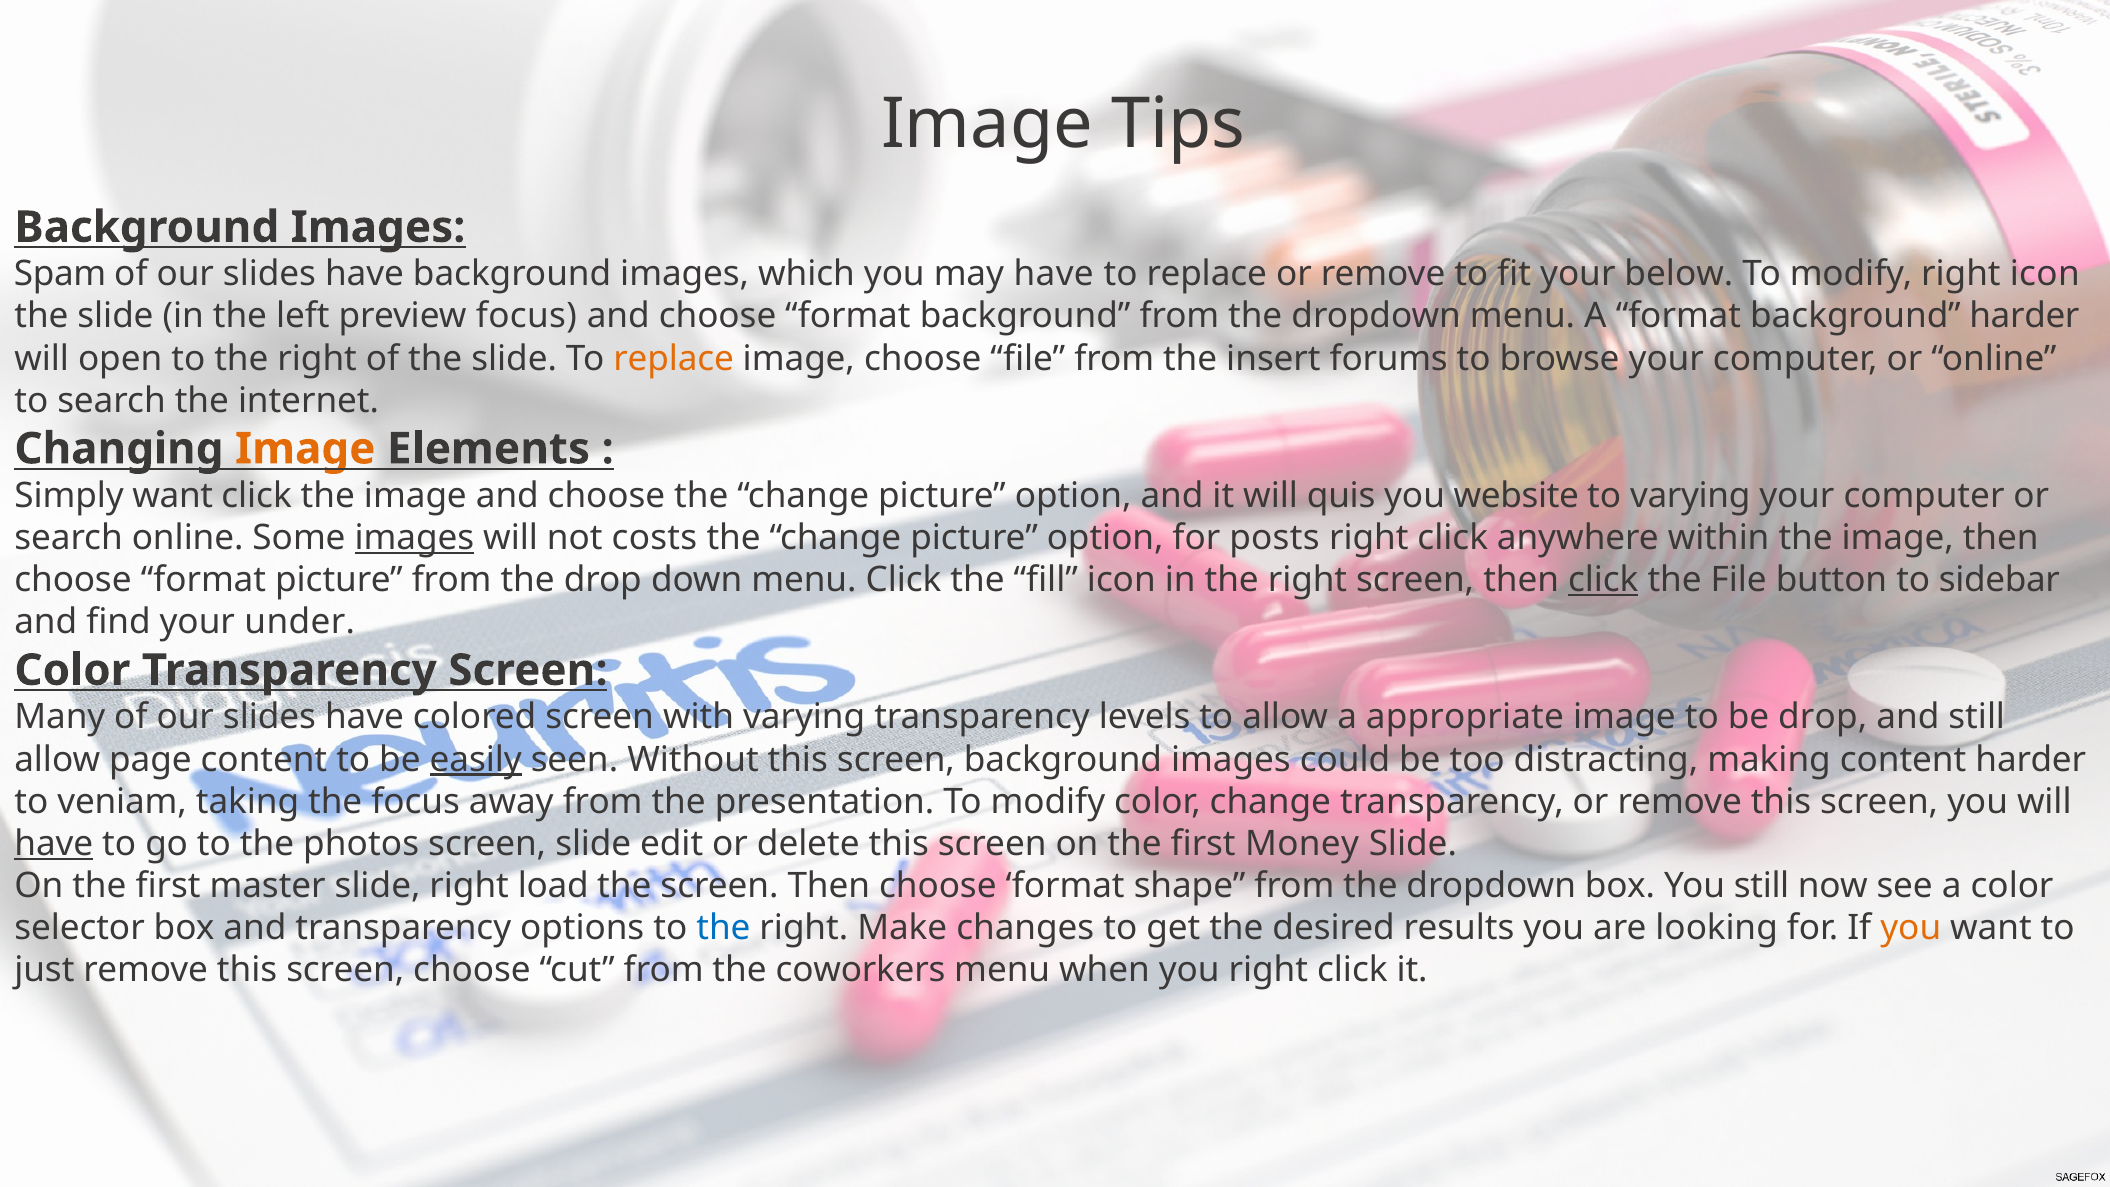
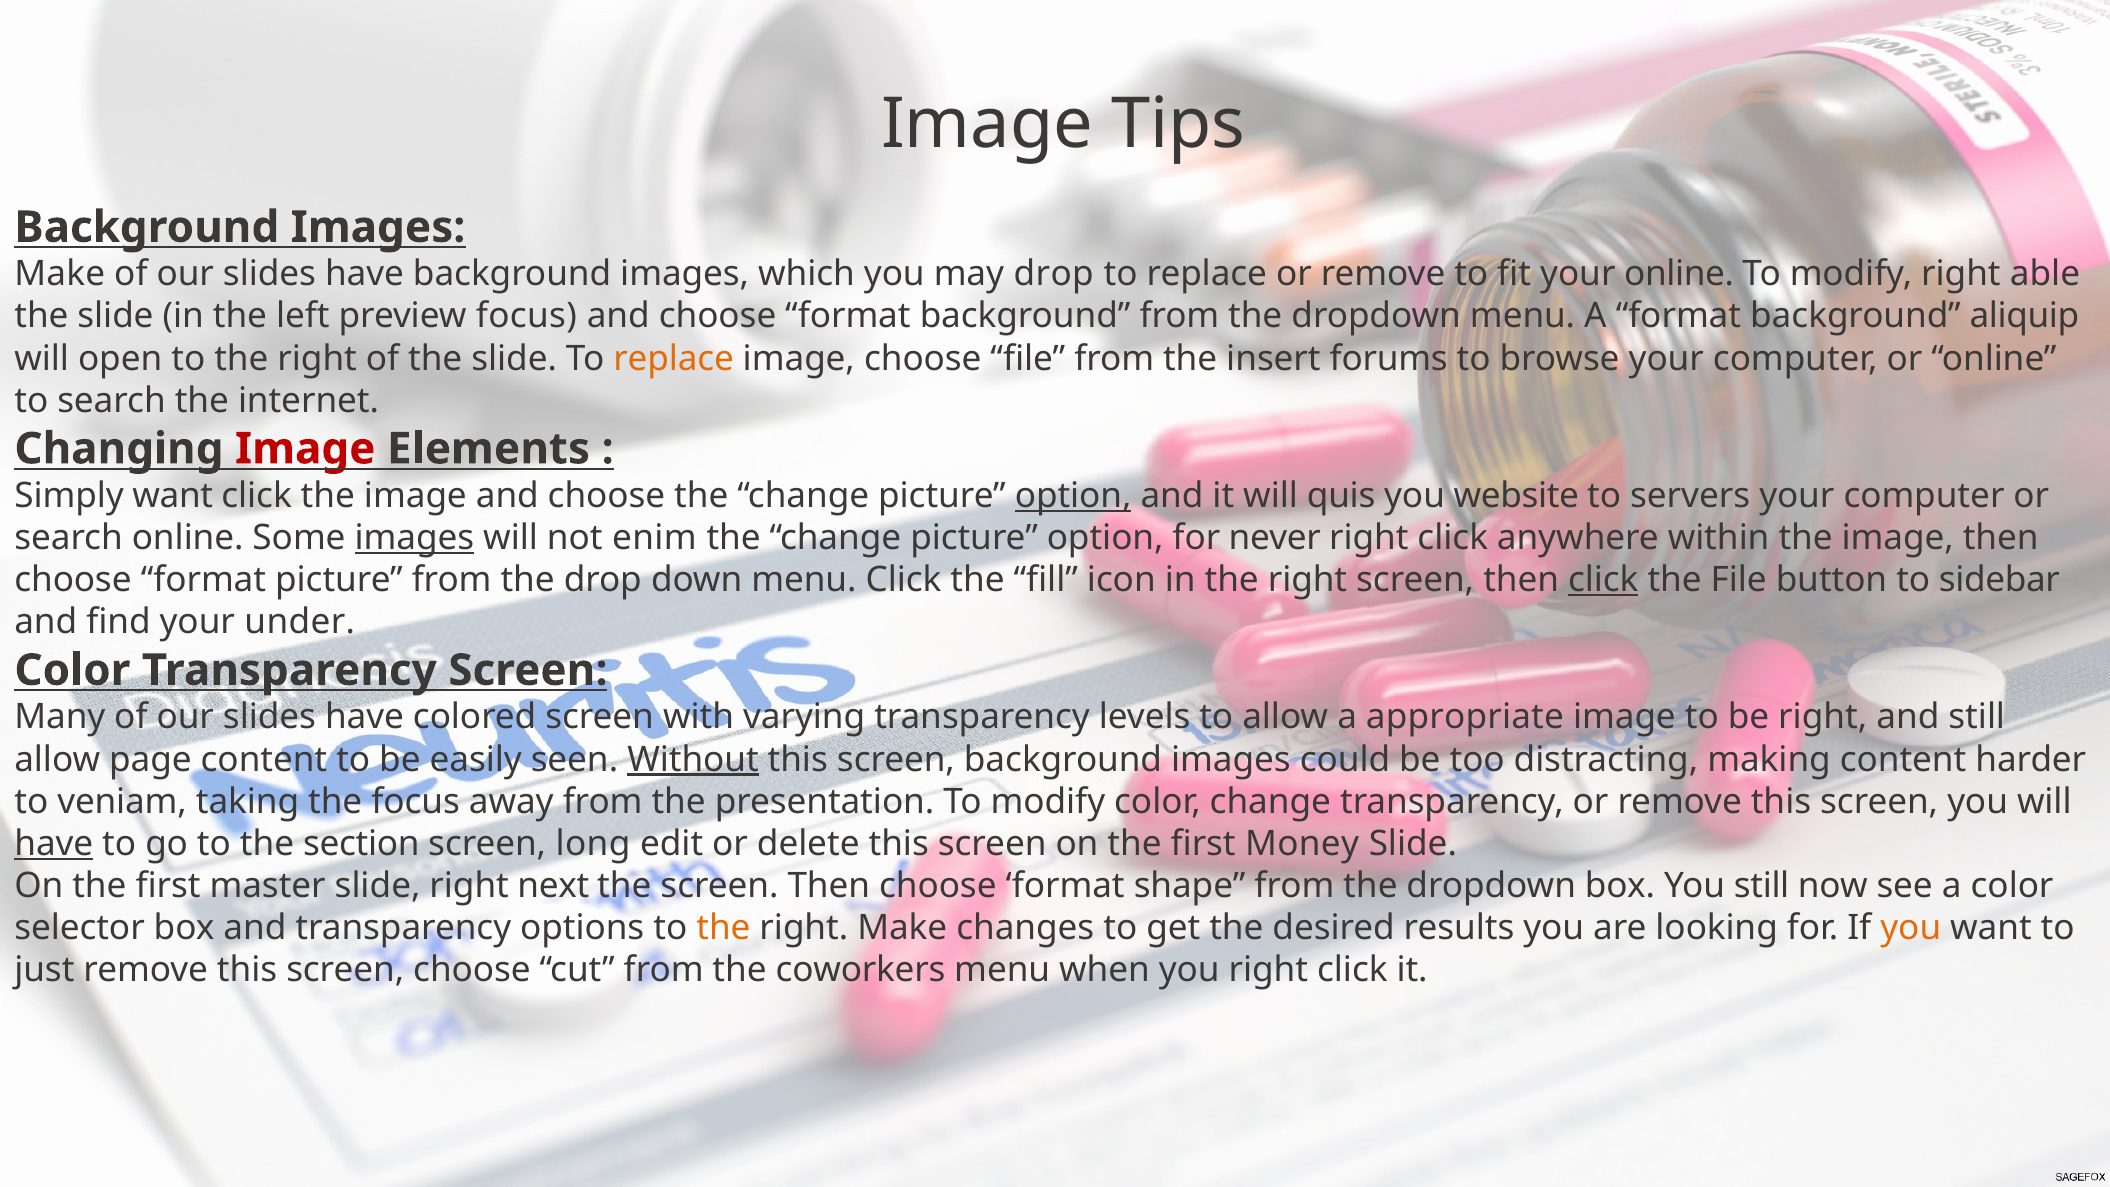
Spam at (60, 274): Spam -> Make
may have: have -> drop
your below: below -> online
right icon: icon -> able
background harder: harder -> aliquip
Image at (305, 449) colour: orange -> red
option at (1073, 496) underline: none -> present
to varying: varying -> servers
costs: costs -> enim
posts: posts -> never
be drop: drop -> right
easily underline: present -> none
Without underline: none -> present
photos: photos -> section
screen slide: slide -> long
load: load -> next
the at (723, 928) colour: blue -> orange
